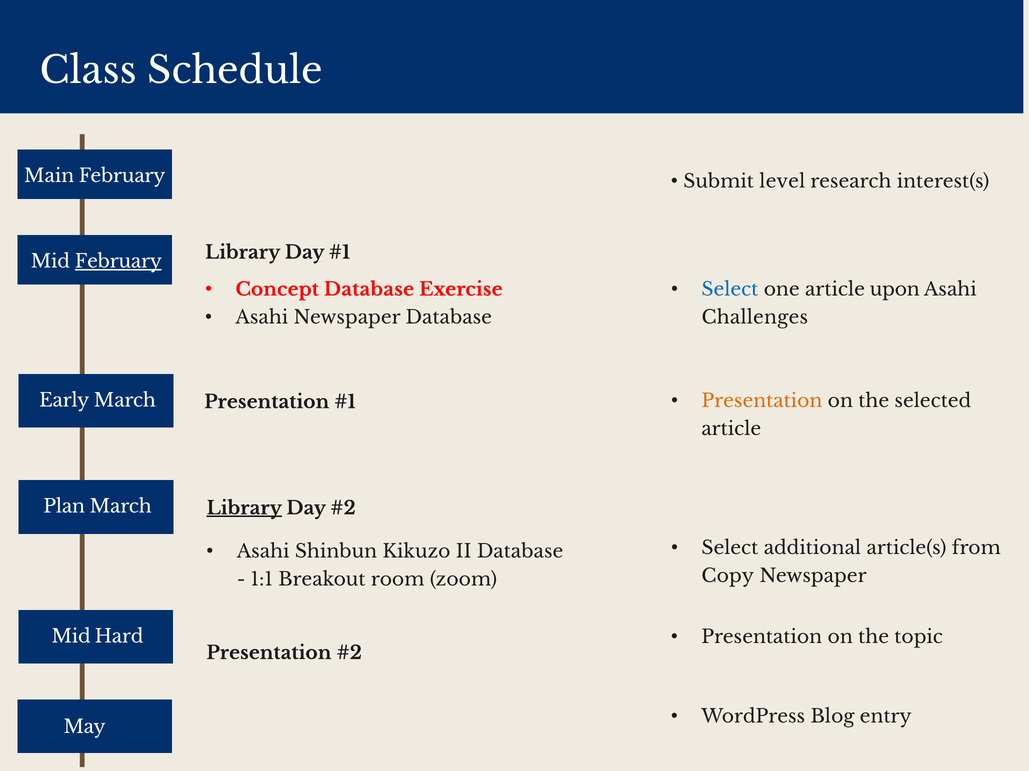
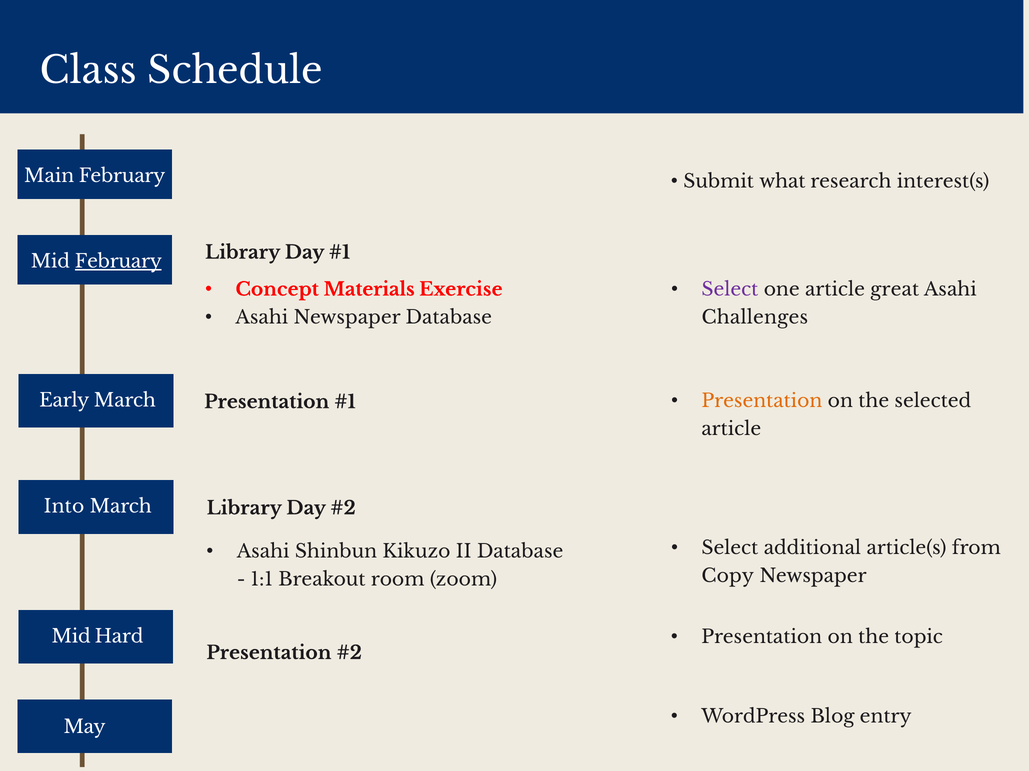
level: level -> what
Concept Database: Database -> Materials
Select at (730, 290) colour: blue -> purple
upon: upon -> great
Plan: Plan -> Into
Library at (244, 509) underline: present -> none
